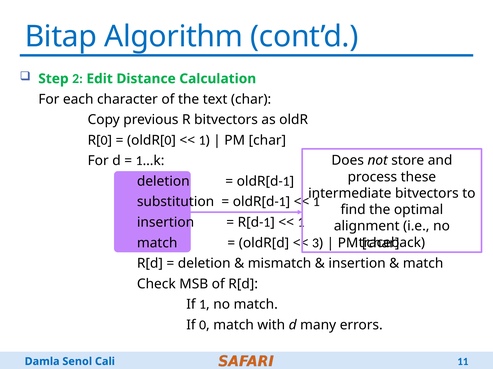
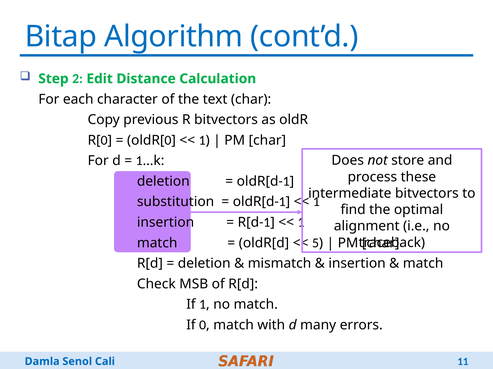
3: 3 -> 5
